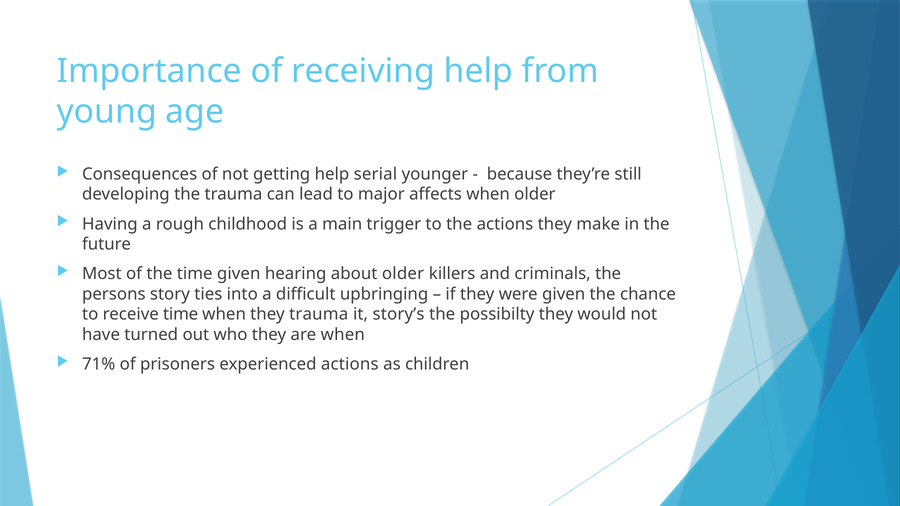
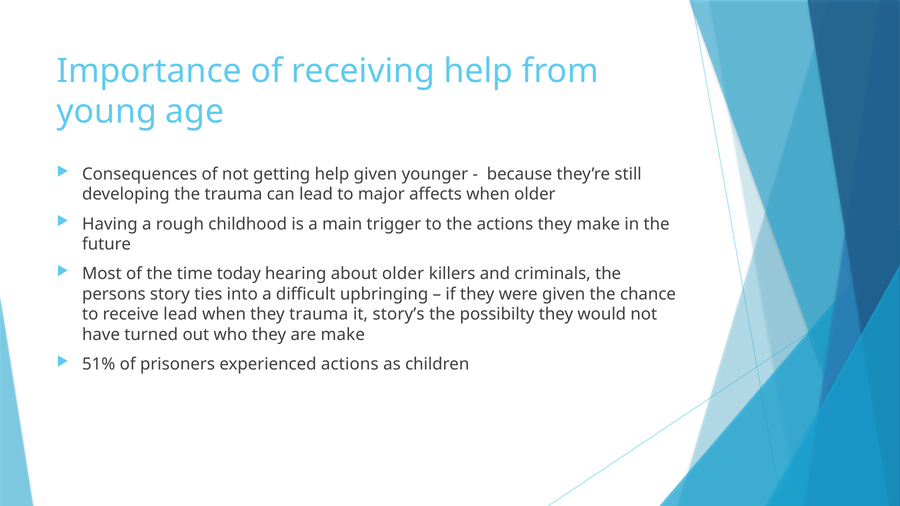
help serial: serial -> given
time given: given -> today
receive time: time -> lead
are when: when -> make
71%: 71% -> 51%
